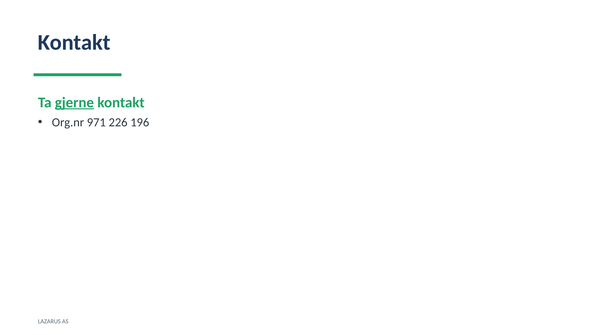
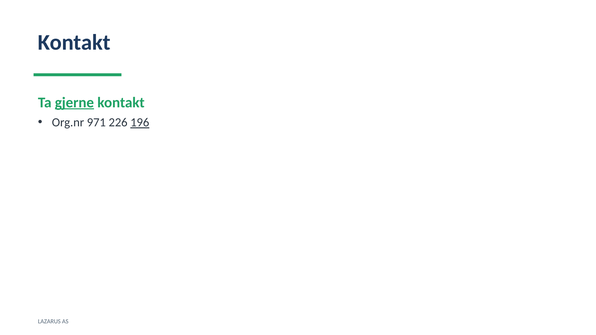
196 underline: none -> present
